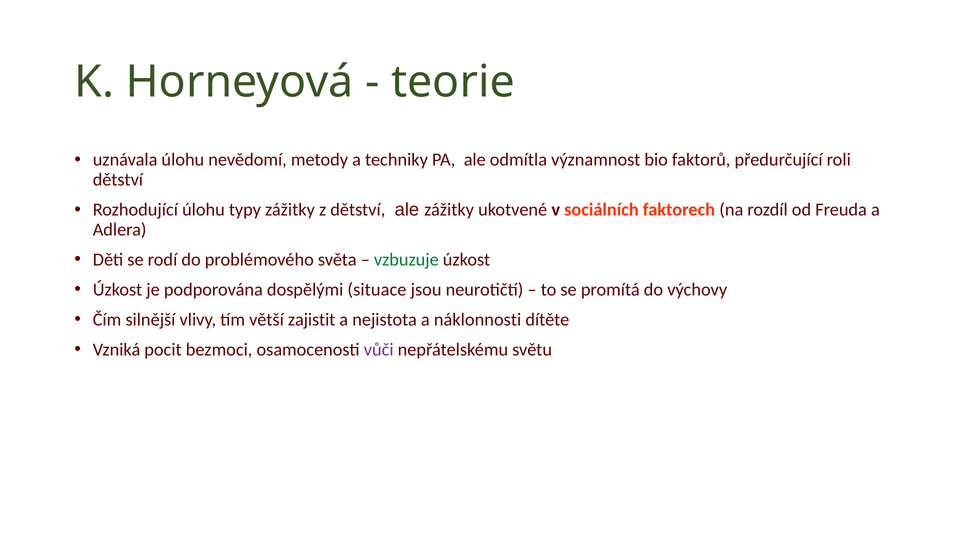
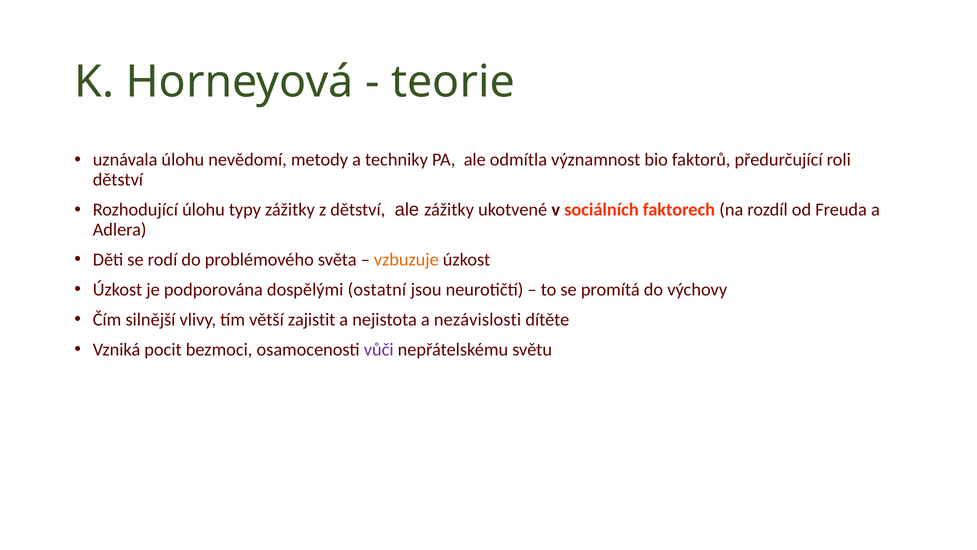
vzbuzuje colour: green -> orange
situace: situace -> ostatní
náklonnosti: náklonnosti -> nezávislosti
